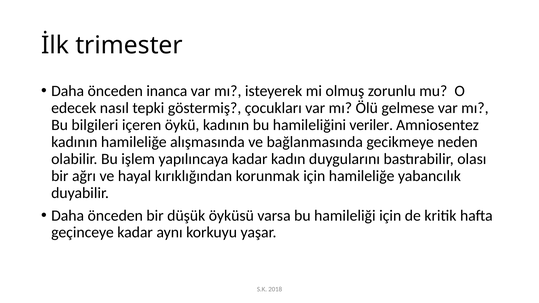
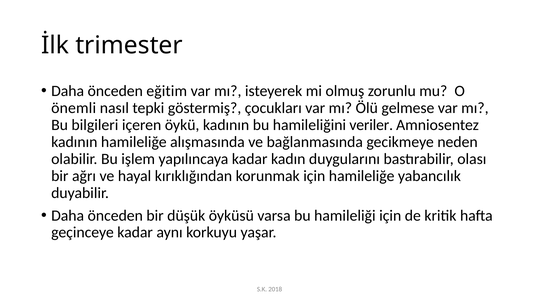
inanca: inanca -> eğitim
edecek: edecek -> önemli
